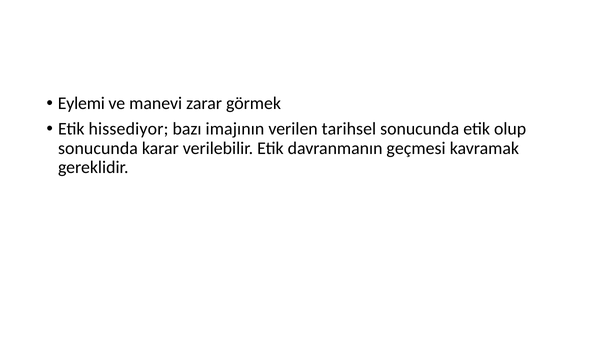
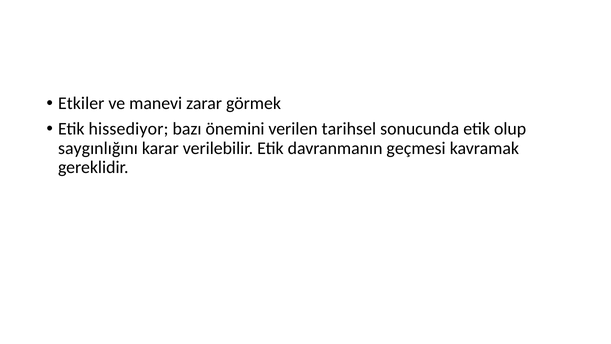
Eylemi: Eylemi -> Etkiler
imajının: imajının -> önemini
sonucunda at (98, 148): sonucunda -> saygınlığını
